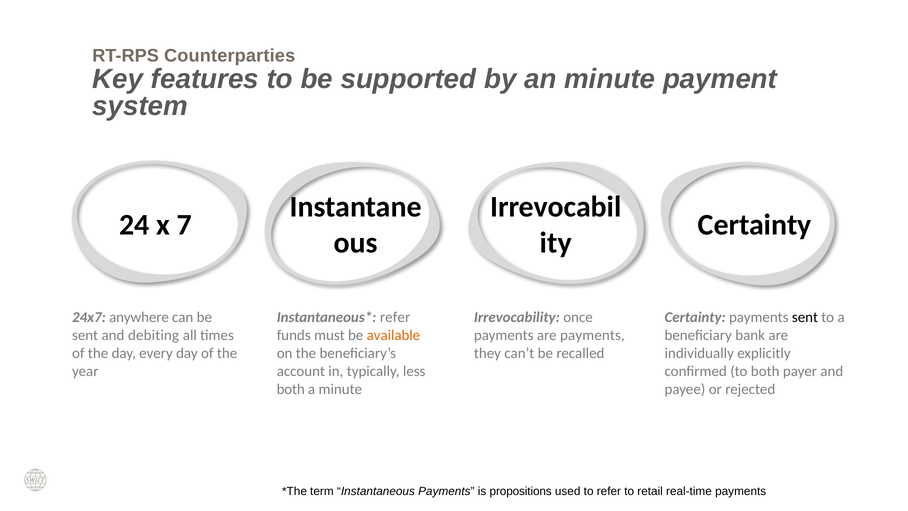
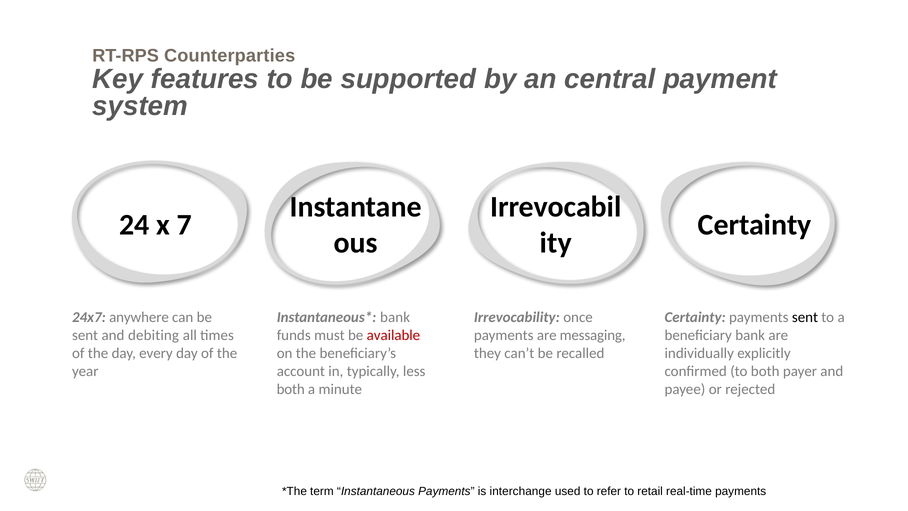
an minute: minute -> central
refer at (395, 317): refer -> bank
available colour: orange -> red
are payments: payments -> messaging
propositions: propositions -> interchange
